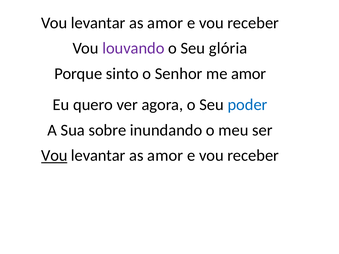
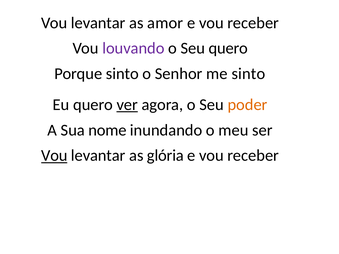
Seu glória: glória -> quero
me amor: amor -> sinto
ver underline: none -> present
poder colour: blue -> orange
sobre: sobre -> nome
amor at (165, 156): amor -> glória
